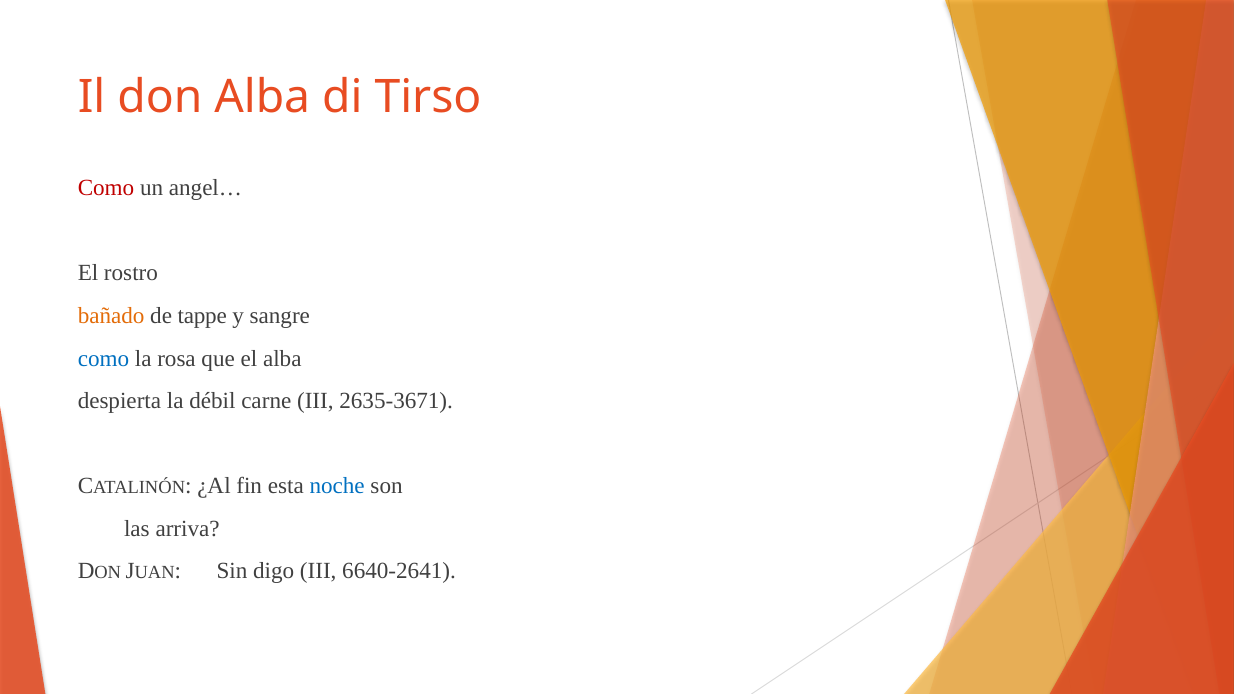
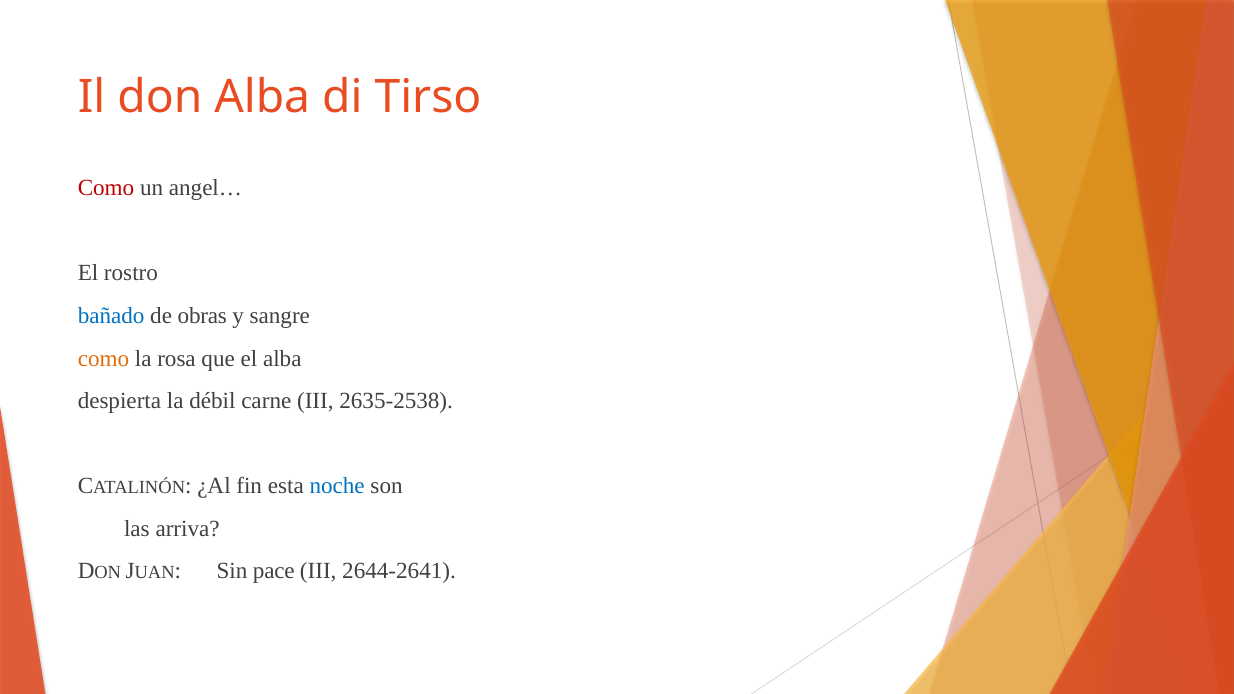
bañado colour: orange -> blue
tappe: tappe -> obras
como at (103, 359) colour: blue -> orange
2635-3671: 2635-3671 -> 2635-2538
digo: digo -> pace
6640-2641: 6640-2641 -> 2644-2641
